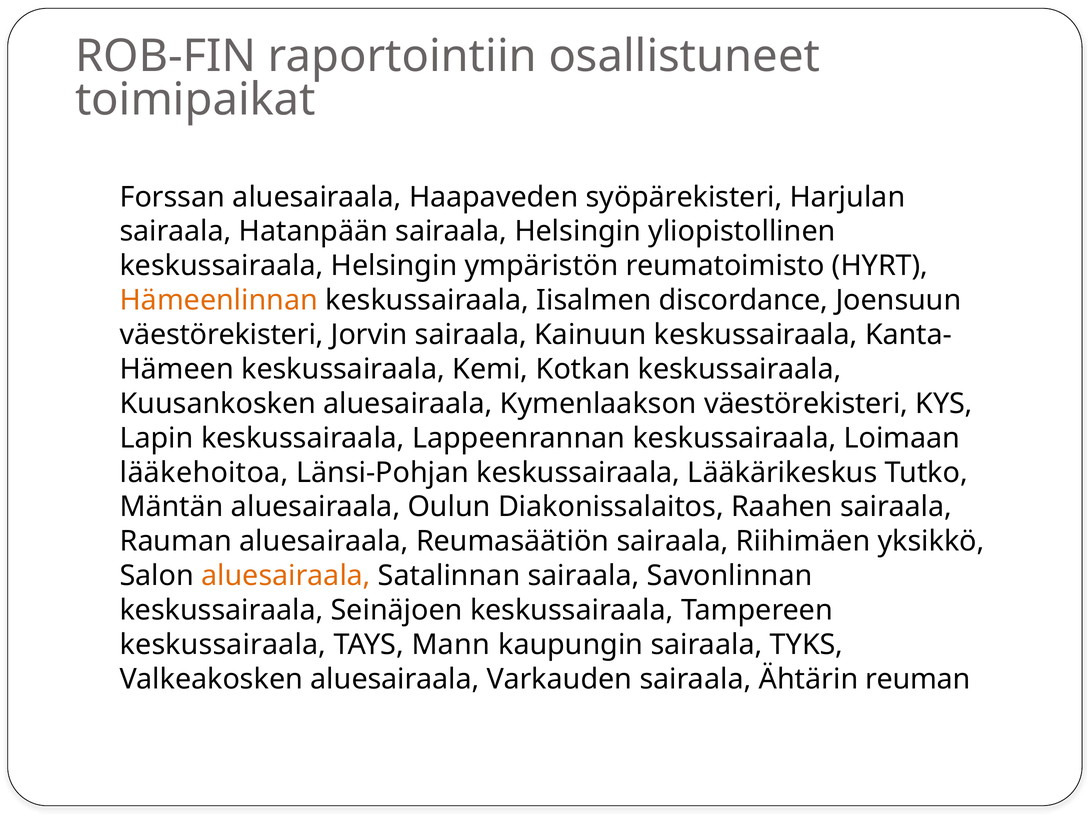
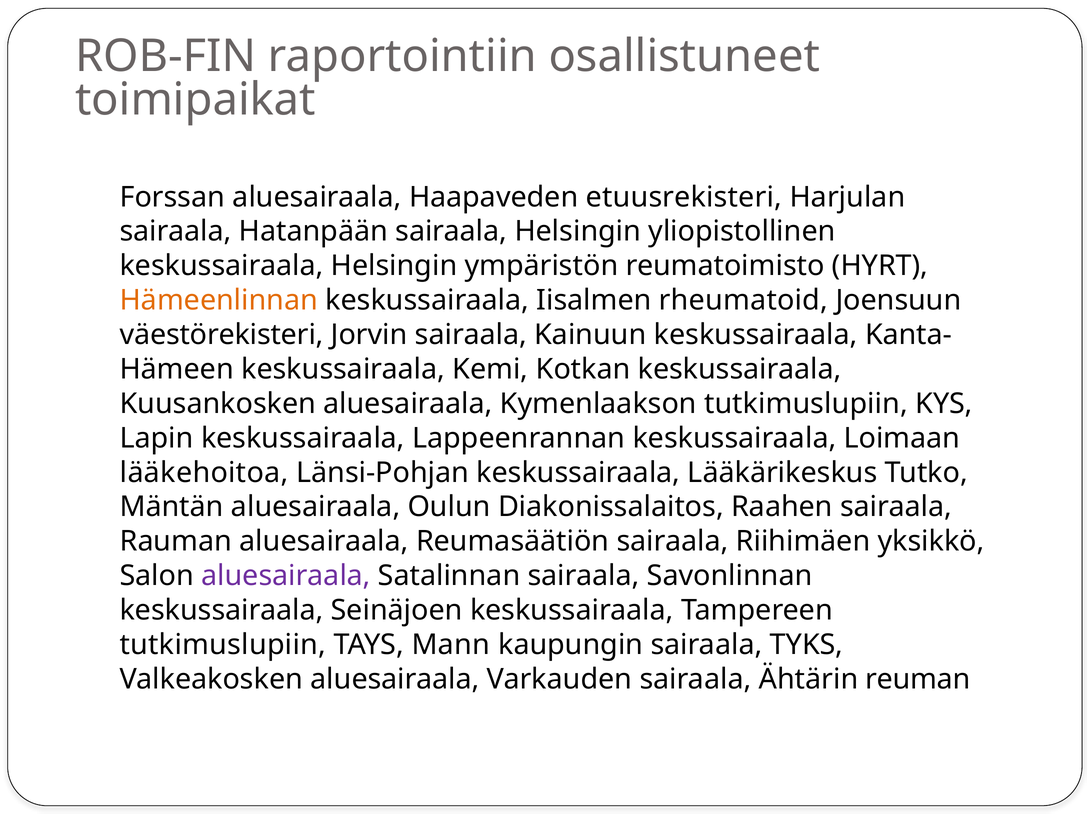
syöpärekisteri: syöpärekisteri -> etuusrekisteri
discordance: discordance -> rheumatoid
Kymenlaakson väestörekisteri: väestörekisteri -> tutkimuslupiin
aluesairaala at (286, 576) colour: orange -> purple
keskussairaala at (223, 645): keskussairaala -> tutkimuslupiin
